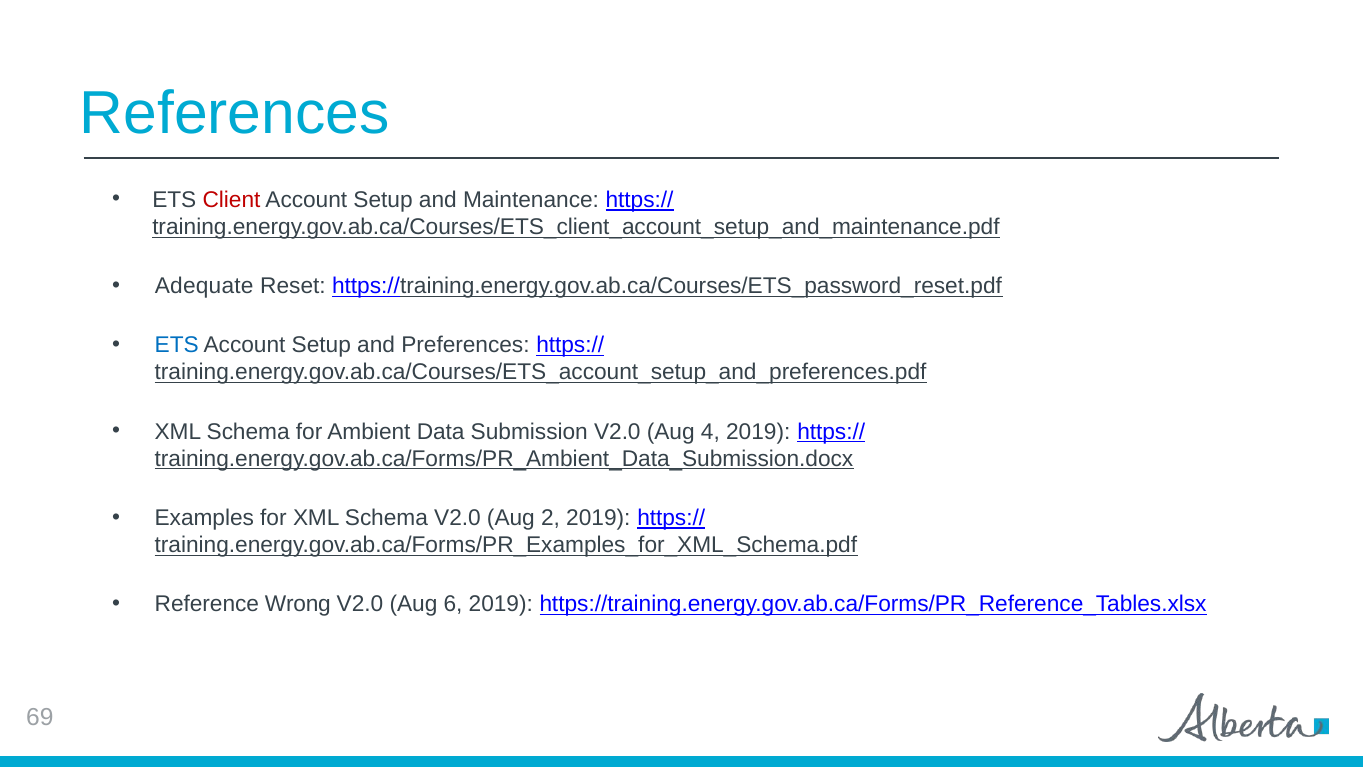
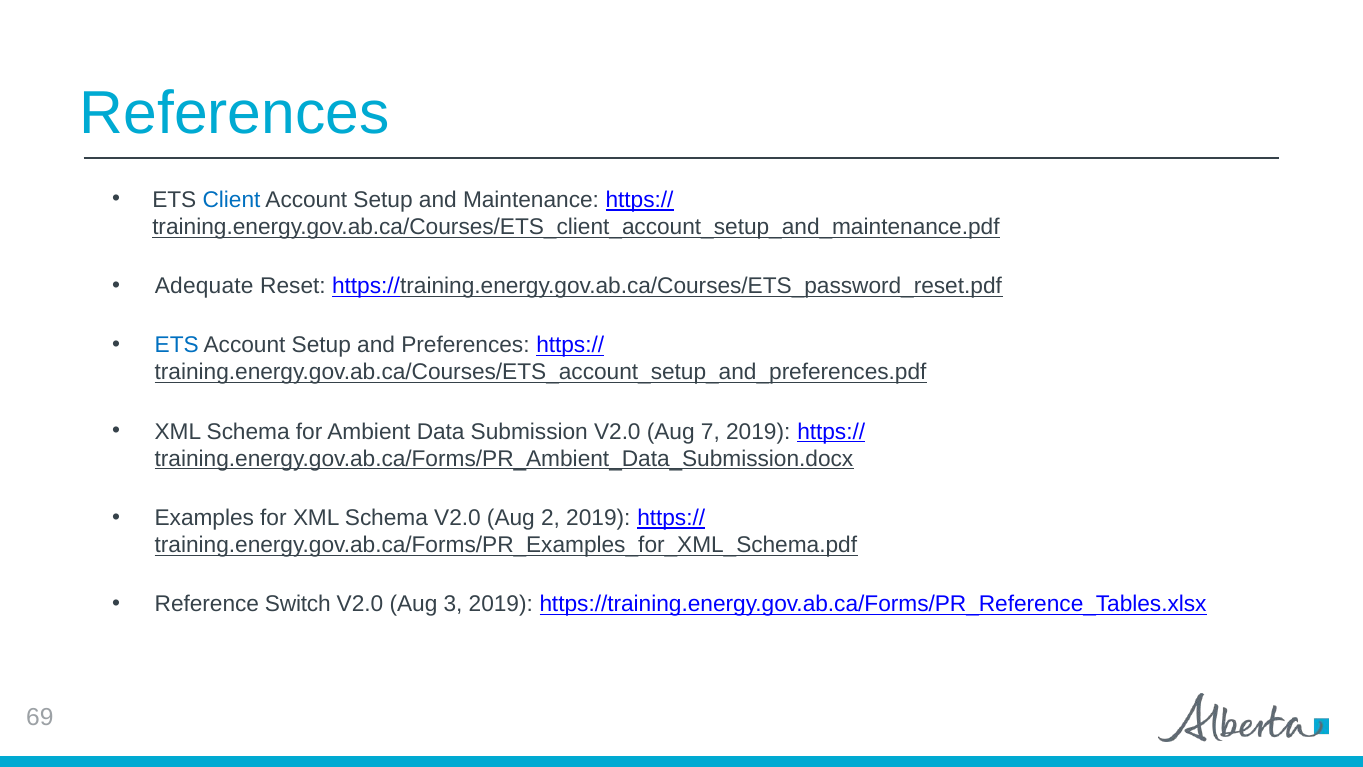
Client colour: red -> blue
4: 4 -> 7
Wrong: Wrong -> Switch
6: 6 -> 3
